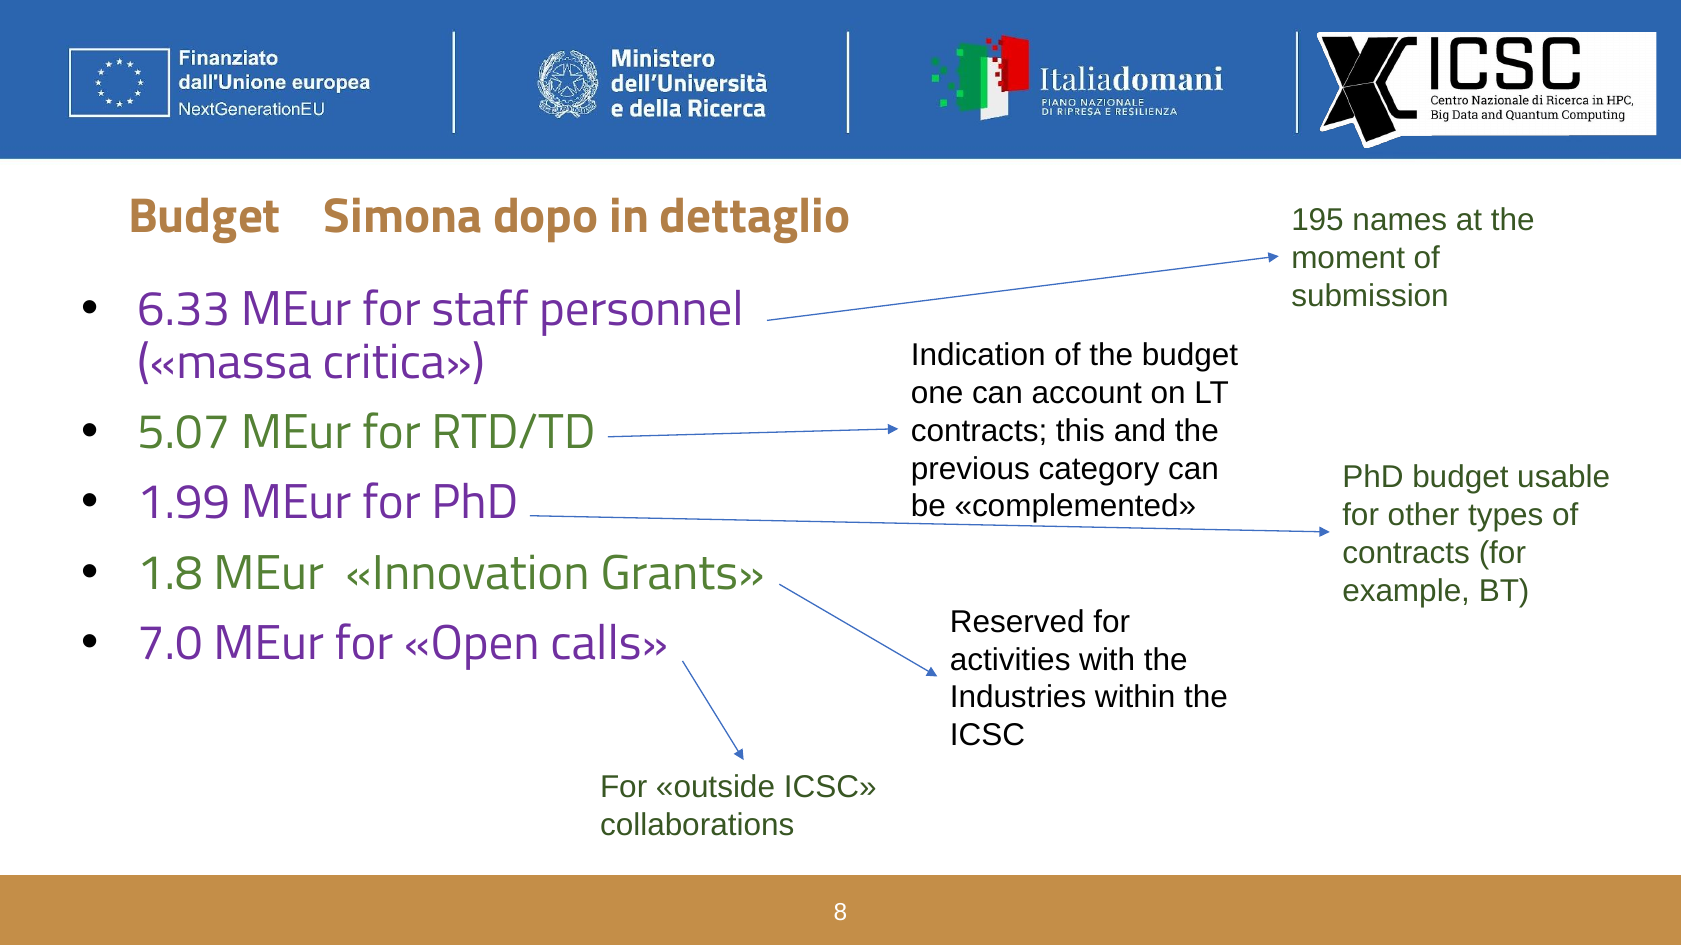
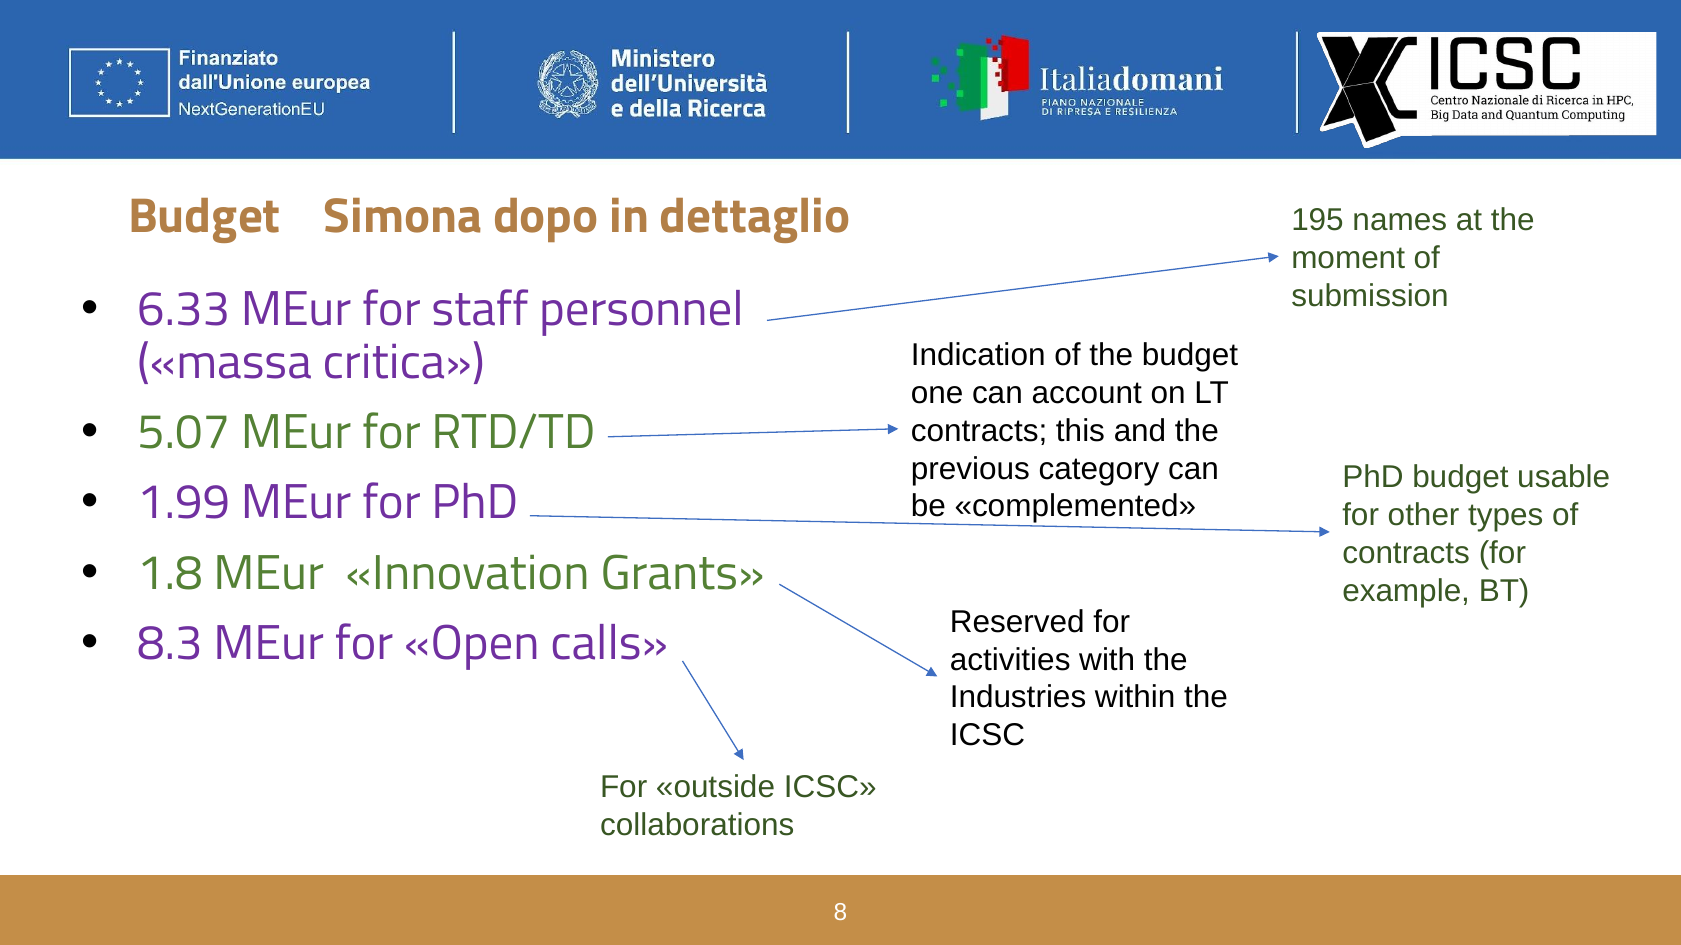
7.0: 7.0 -> 8.3
